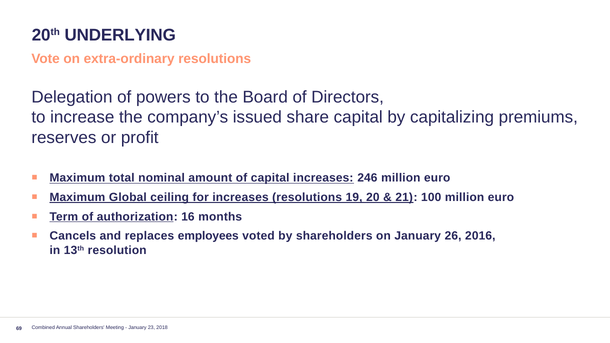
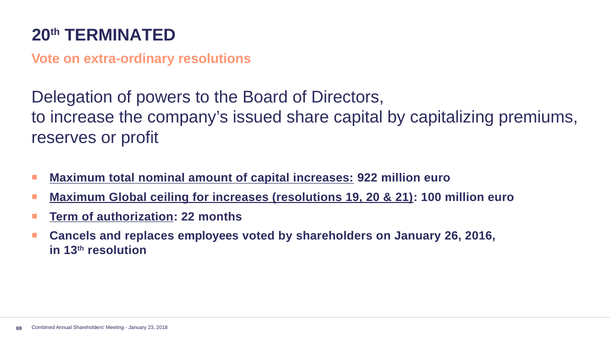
UNDERLYING: UNDERLYING -> TERMINATED
246: 246 -> 922
16: 16 -> 22
